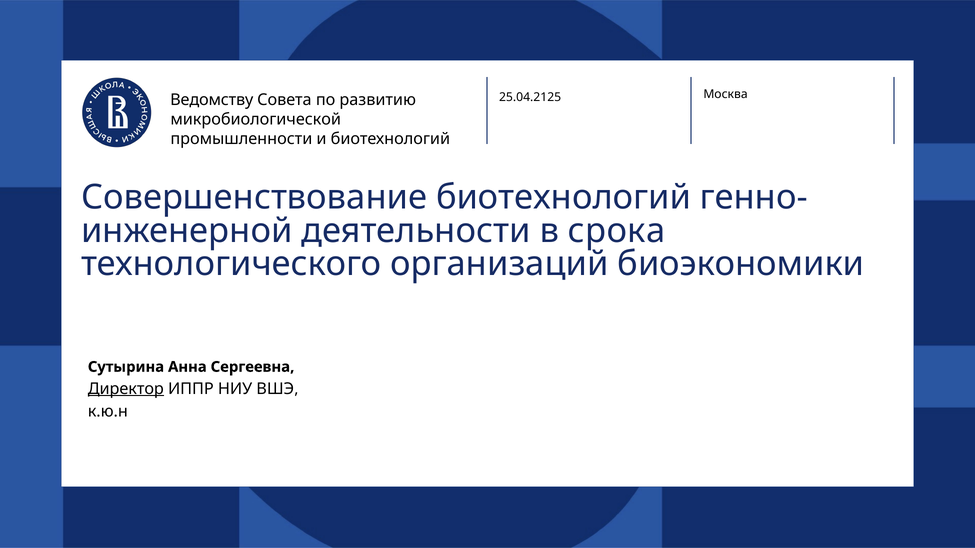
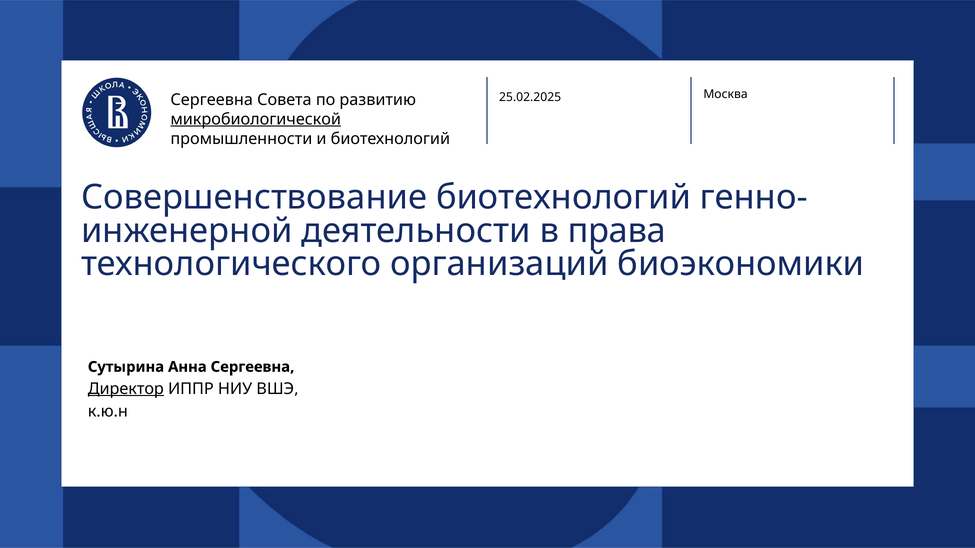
25.04.2125: 25.04.2125 -> 25.02.2025
Ведомству at (212, 100): Ведомству -> Сергеевна
микробиологической underline: none -> present
срока: срока -> права
